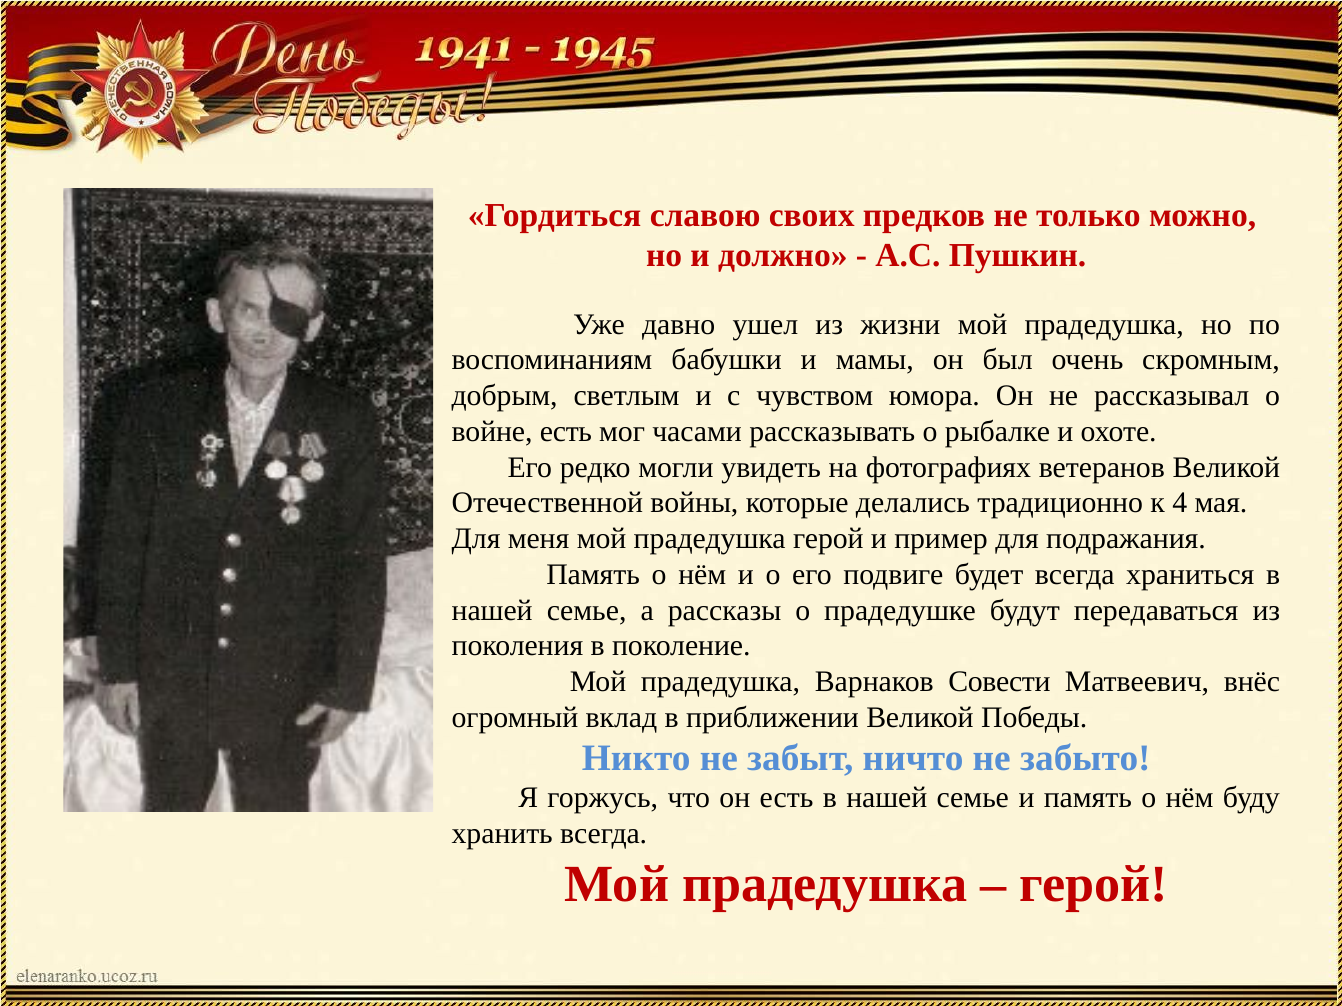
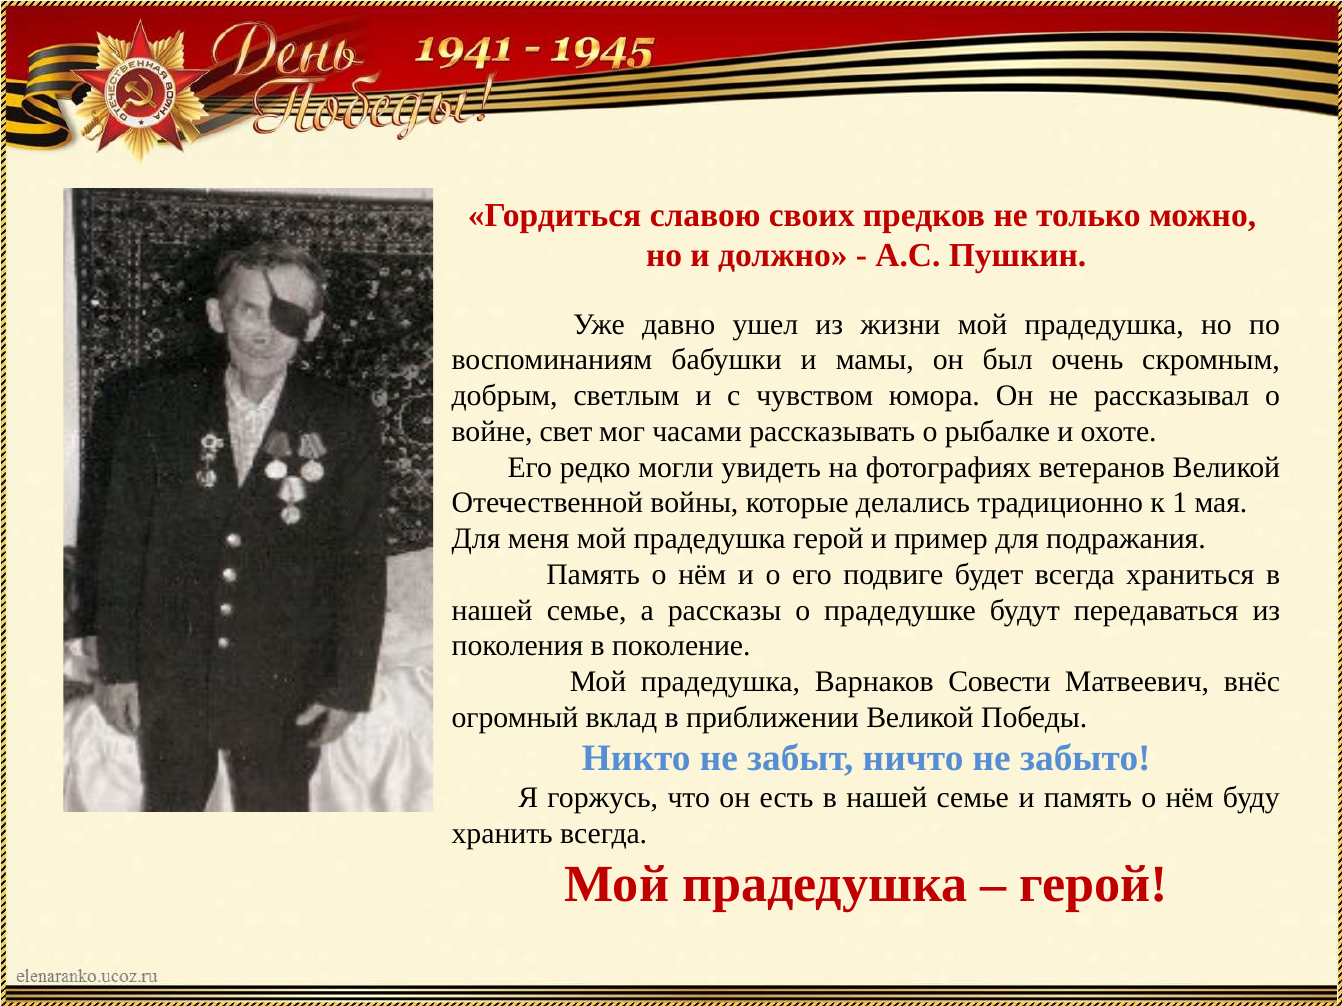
войне есть: есть -> свет
4: 4 -> 1
